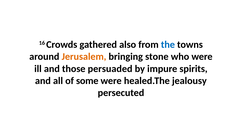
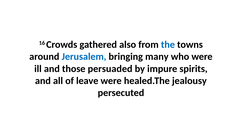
Jerusalem colour: orange -> blue
stone: stone -> many
some: some -> leave
